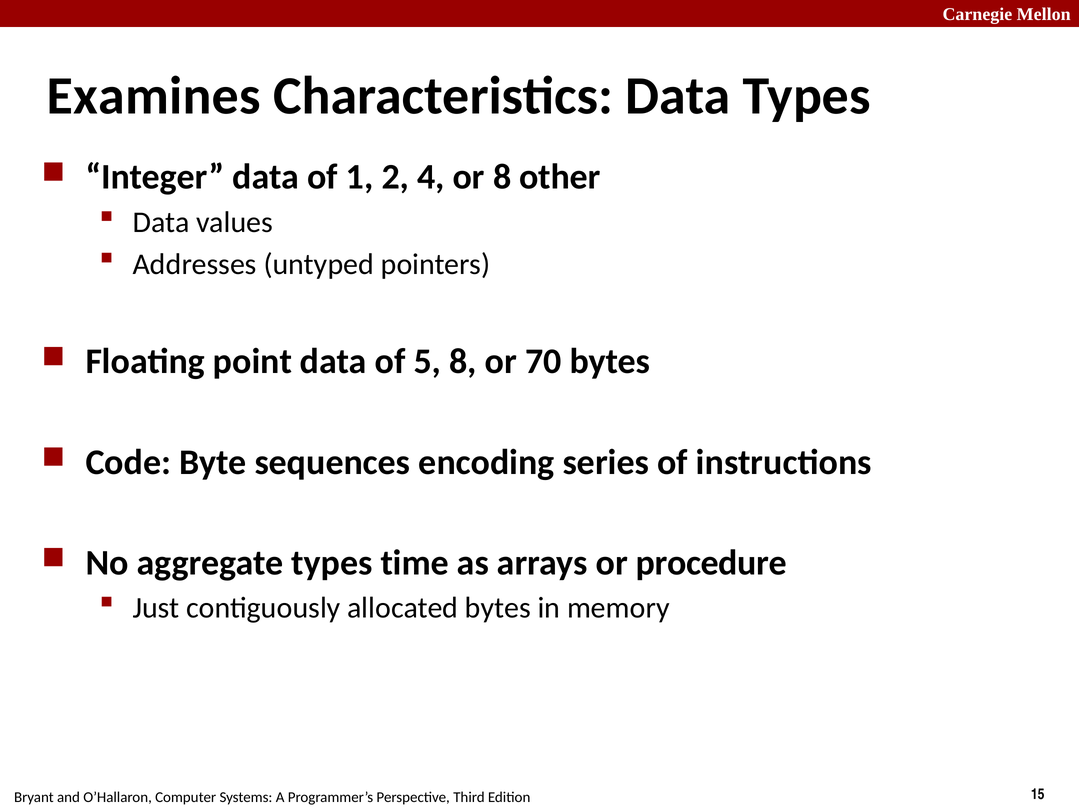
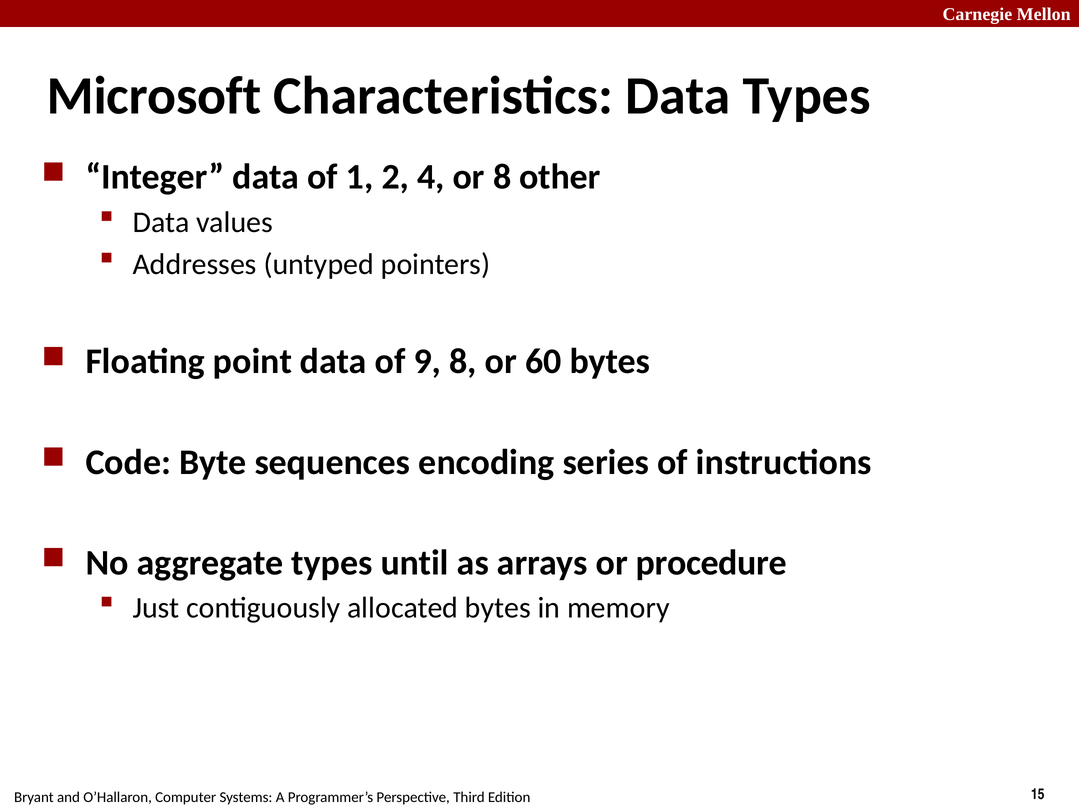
Examines: Examines -> Microsoft
5: 5 -> 9
70: 70 -> 60
time: time -> until
